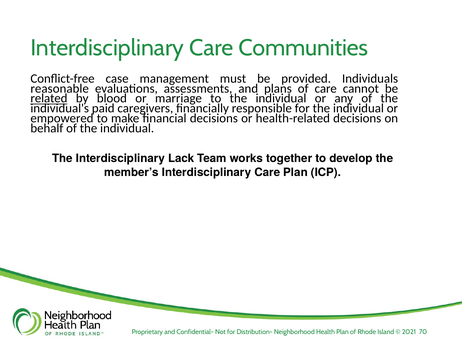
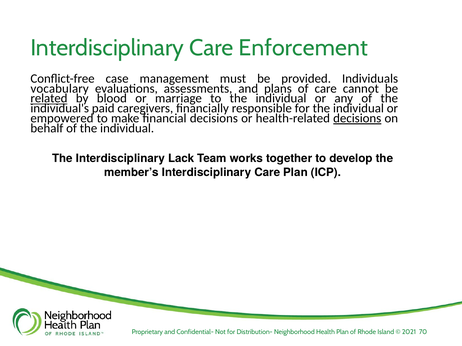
Communities: Communities -> Enforcement
reasonable: reasonable -> vocabulary
decisions at (357, 118) underline: none -> present
